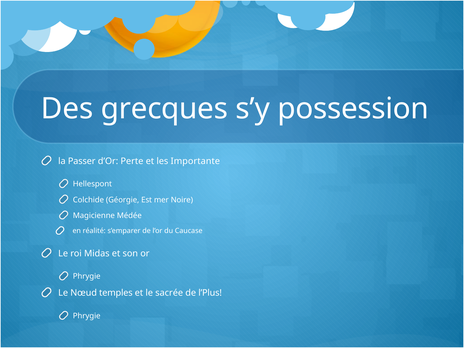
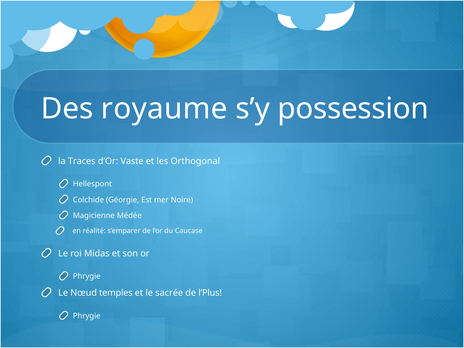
grecques: grecques -> royaume
Passer: Passer -> Traces
Perte: Perte -> Vaste
Importante: Importante -> Orthogonal
